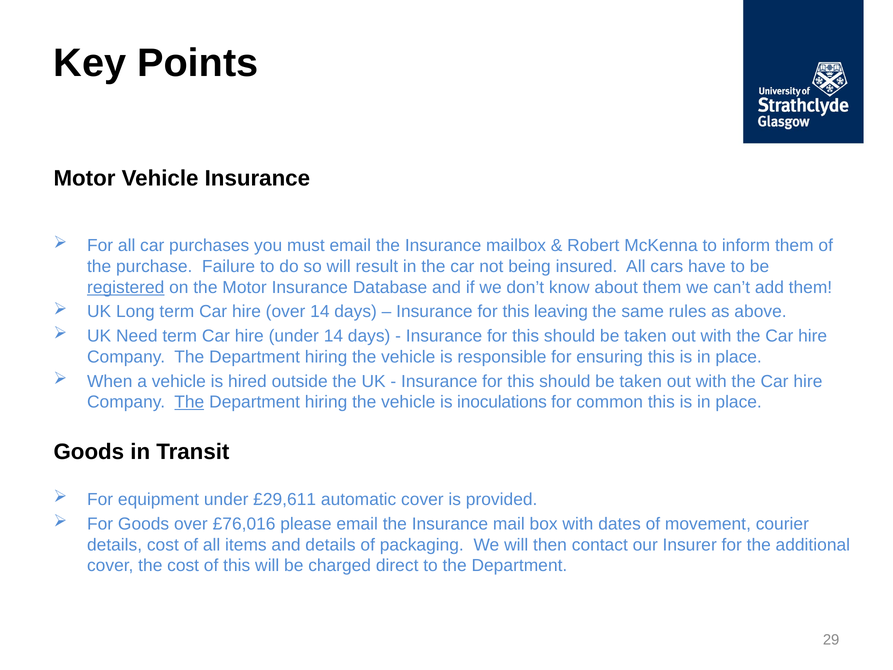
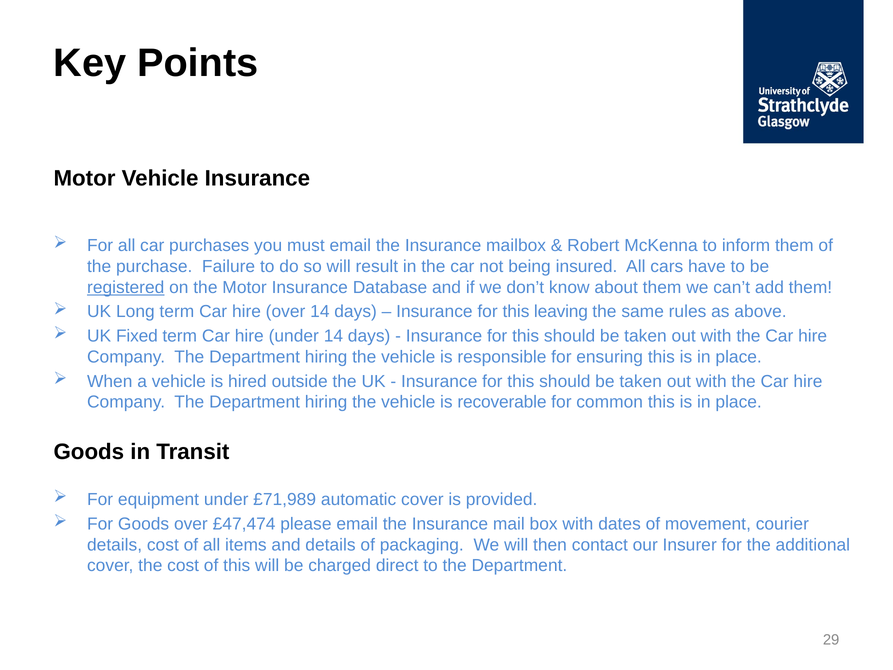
Need: Need -> Fixed
The at (189, 402) underline: present -> none
inoculations: inoculations -> recoverable
£29,611: £29,611 -> £71,989
£76,016: £76,016 -> £47,474
